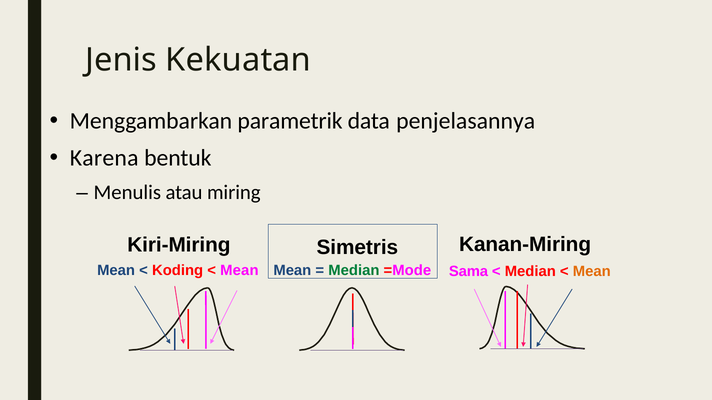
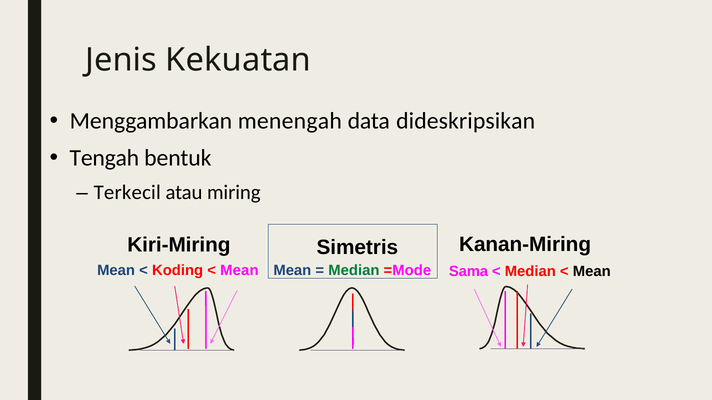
parametrik: parametrik -> menengah
penjelasannya: penjelasannya -> dideskripsikan
Karena: Karena -> Tengah
Menulis: Menulis -> Terkecil
Mean at (592, 272) colour: orange -> black
